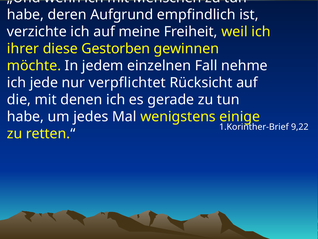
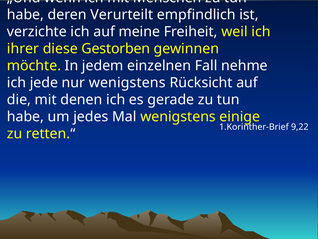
Aufgrund: Aufgrund -> Verurteilt
nur verpflichtet: verpflichtet -> wenigstens
